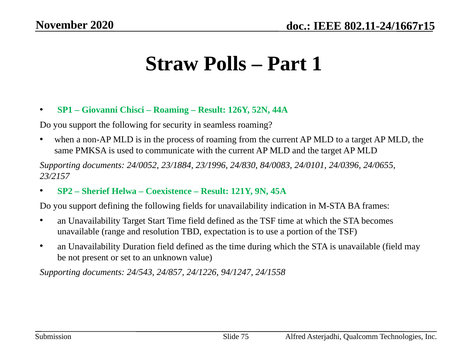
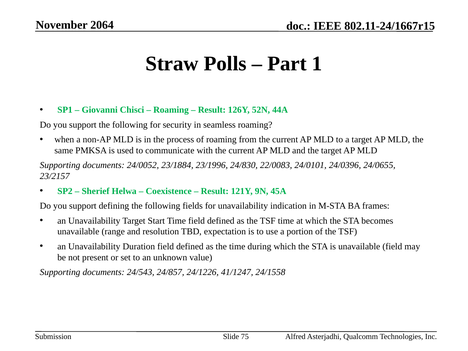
2020: 2020 -> 2064
84/0083: 84/0083 -> 22/0083
94/1247: 94/1247 -> 41/1247
